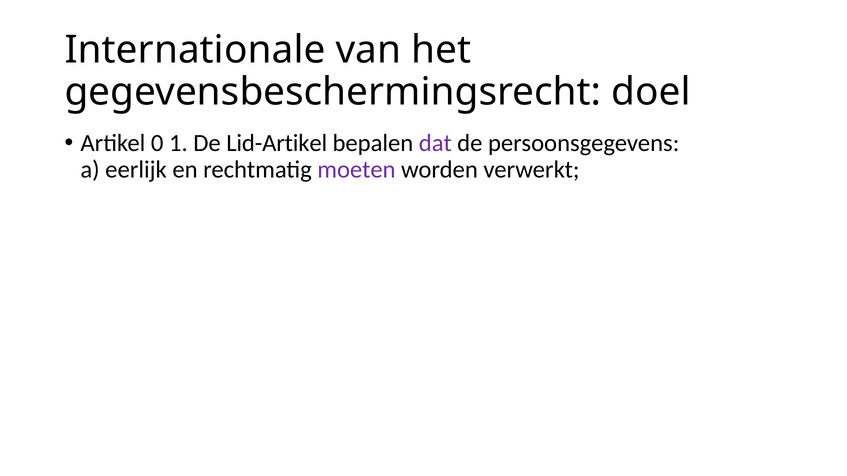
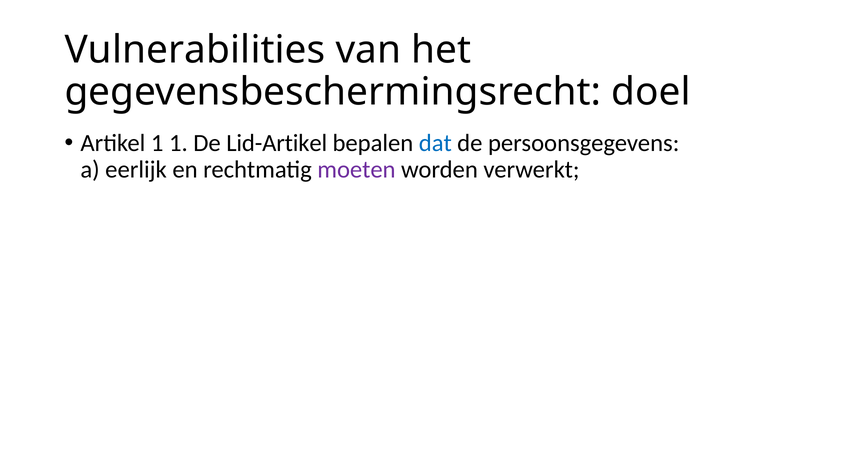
Internationale: Internationale -> Vulnerabilities
Artikel 0: 0 -> 1
dat colour: purple -> blue
